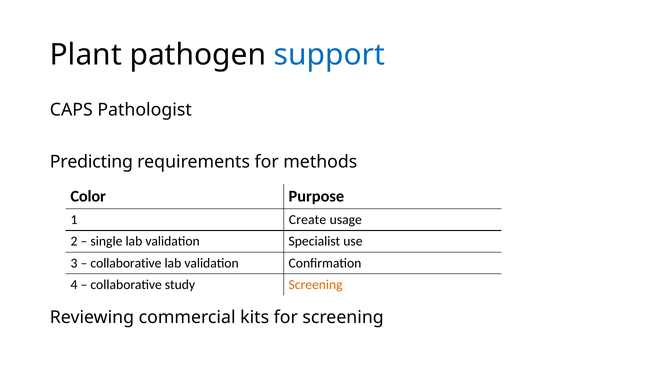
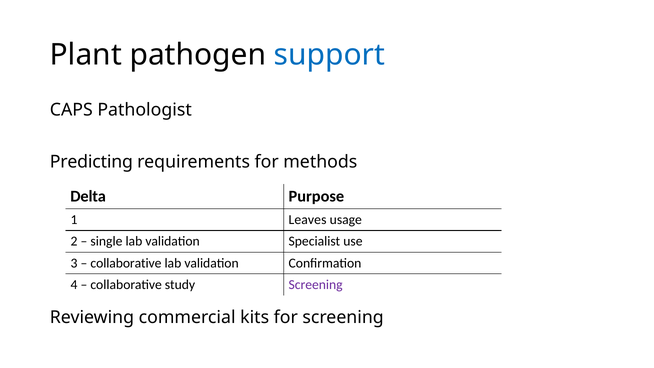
Color: Color -> Delta
Create: Create -> Leaves
Screening at (316, 285) colour: orange -> purple
